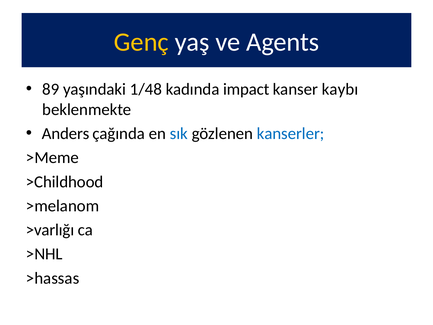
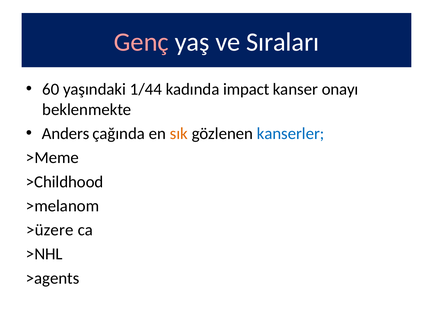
Genç colour: yellow -> pink
Agents: Agents -> Sıraları
89: 89 -> 60
1/48: 1/48 -> 1/44
kaybı: kaybı -> onayı
sık colour: blue -> orange
>varlığı: >varlığı -> >üzere
>hassas: >hassas -> >agents
